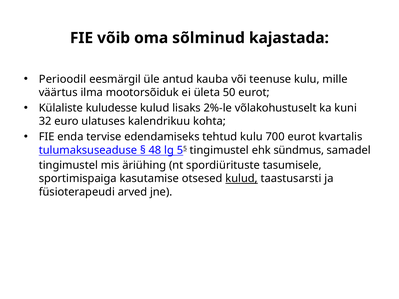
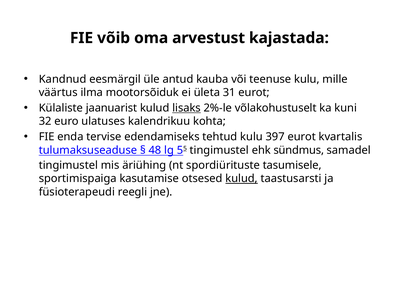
sõlminud: sõlminud -> arvestust
Perioodil: Perioodil -> Kandnud
50: 50 -> 31
kuludesse: kuludesse -> jaanuarist
lisaks underline: none -> present
700: 700 -> 397
arved: arved -> reegli
